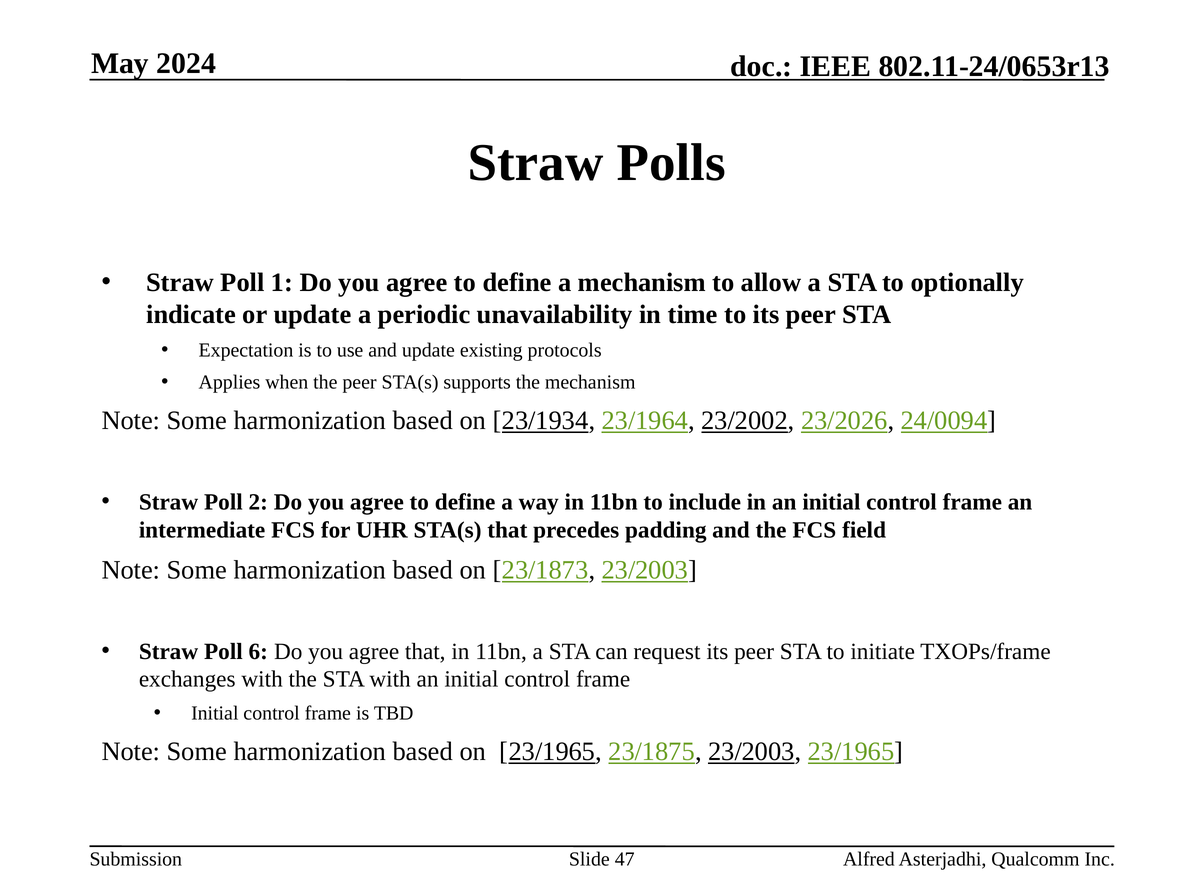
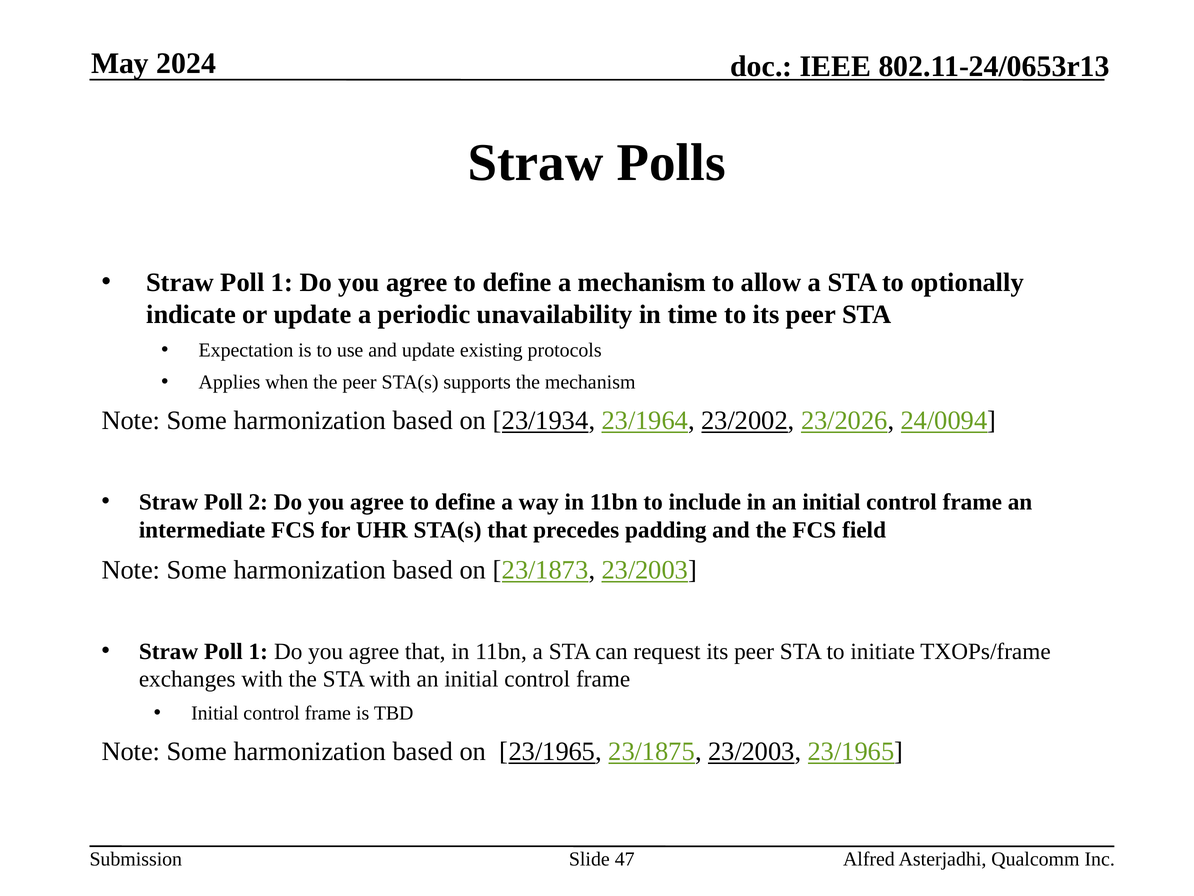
6 at (258, 651): 6 -> 1
